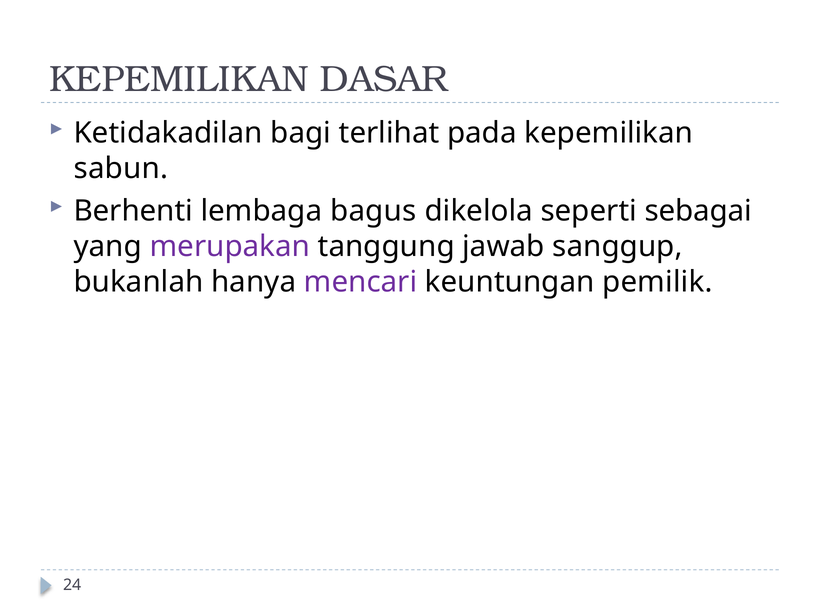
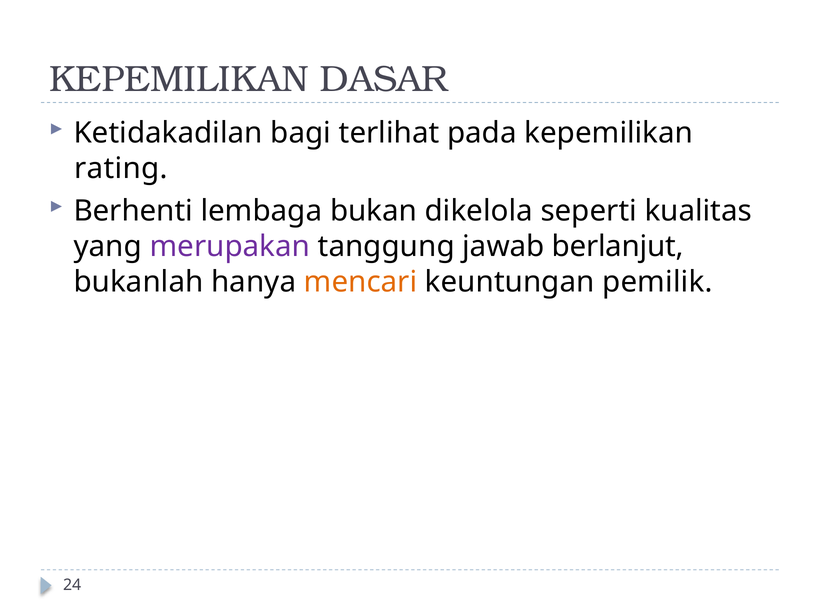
sabun: sabun -> rating
bagus: bagus -> bukan
sebagai: sebagai -> kualitas
sanggup: sanggup -> berlanjut
mencari colour: purple -> orange
